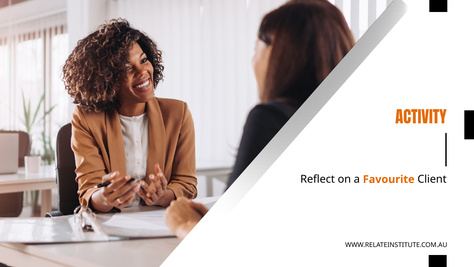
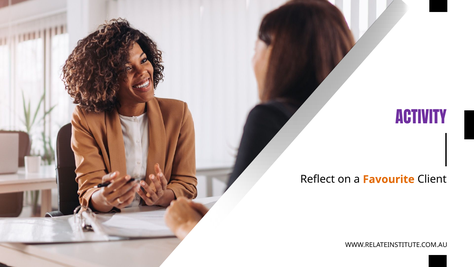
ACTIVITY colour: orange -> purple
